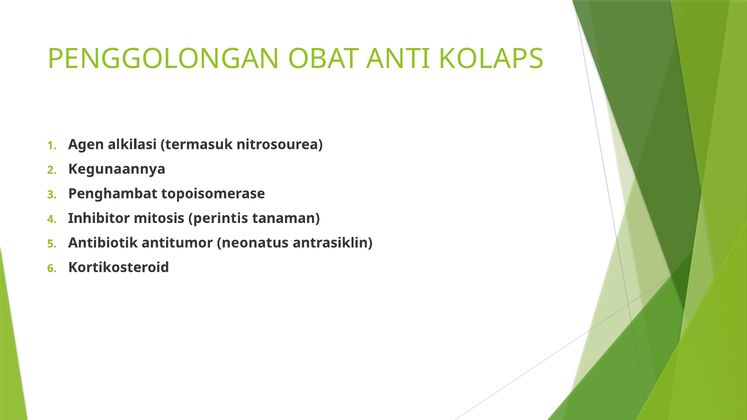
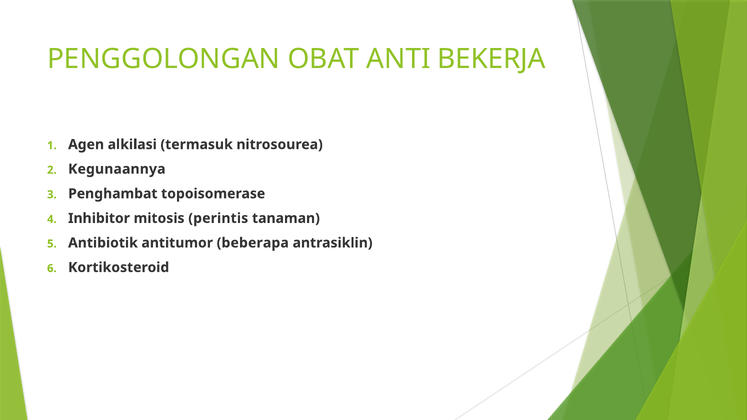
KOLAPS: KOLAPS -> BEKERJA
neonatus: neonatus -> beberapa
